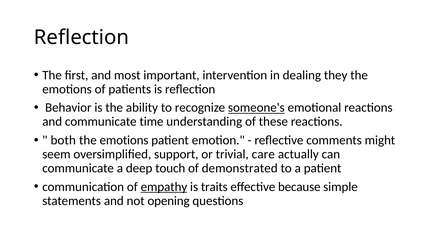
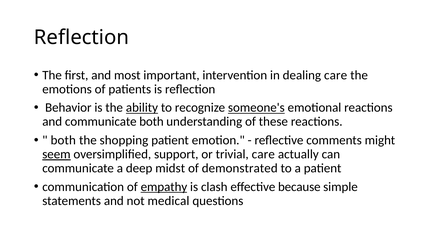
dealing they: they -> care
ability underline: none -> present
communicate time: time -> both
emotions at (124, 140): emotions -> shopping
seem underline: none -> present
touch: touch -> midst
traits: traits -> clash
opening: opening -> medical
